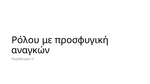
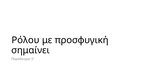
αναγκών: αναγκών -> σημαίνει
